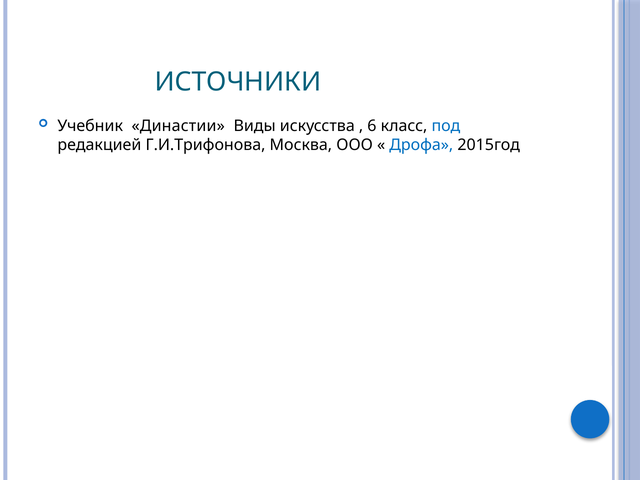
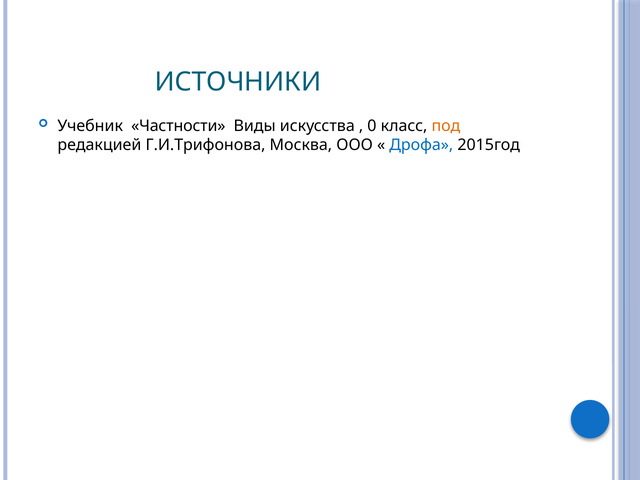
Династии: Династии -> Частности
6: 6 -> 0
под colour: blue -> orange
